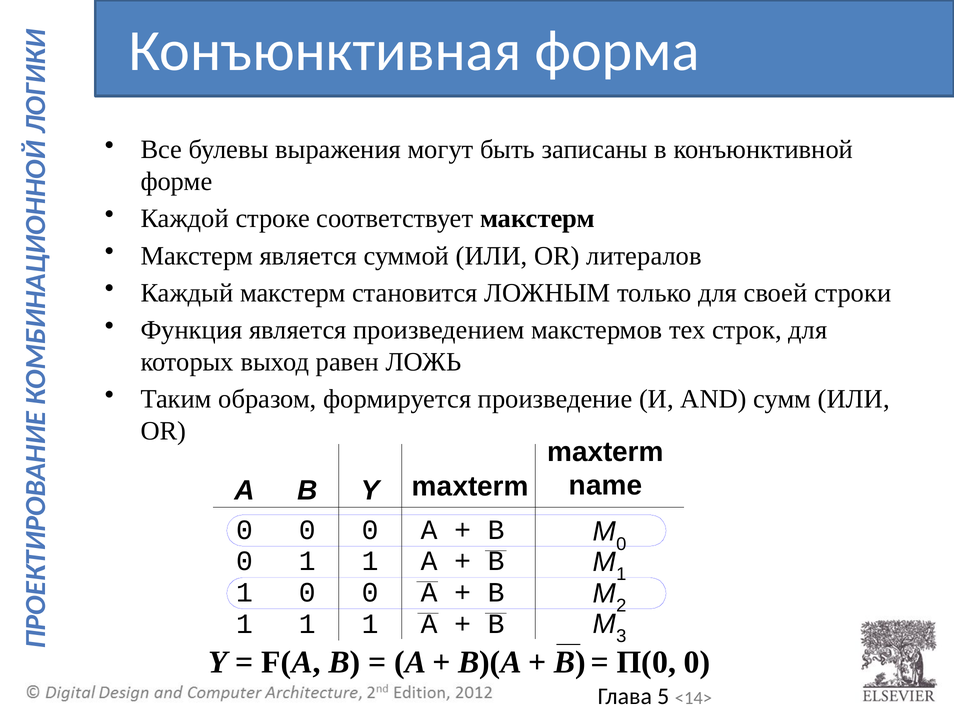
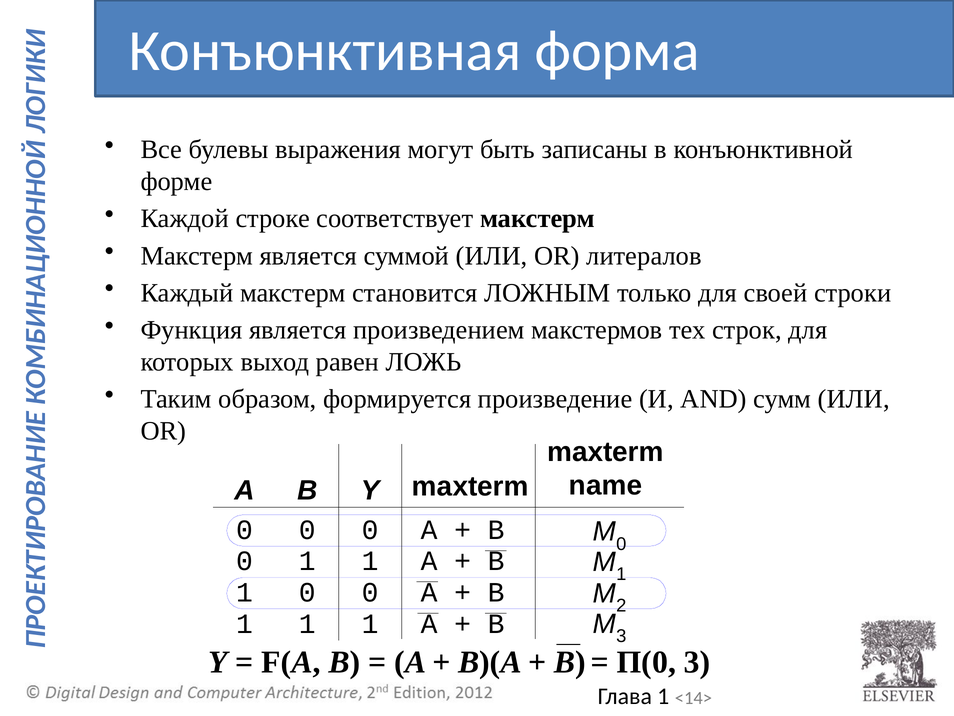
Π(0 0: 0 -> 3
5 at (663, 696): 5 -> 1
